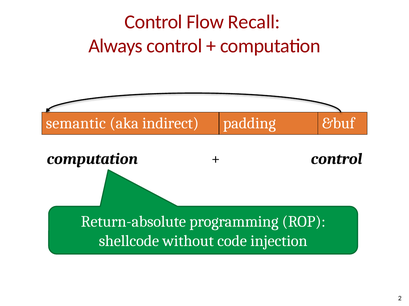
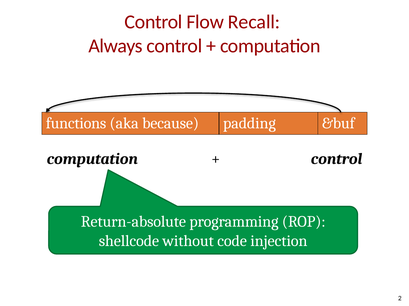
semantic: semantic -> functions
indirect: indirect -> because
